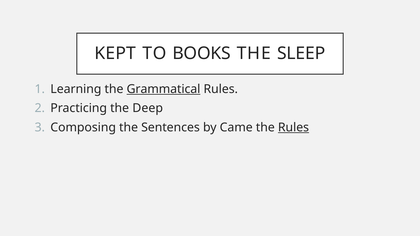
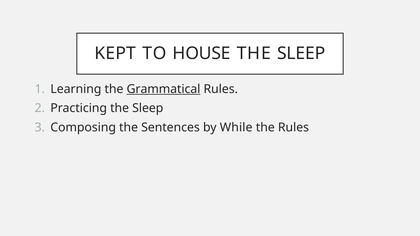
BOOKS: BOOKS -> HOUSE
Practicing the Deep: Deep -> Sleep
Came: Came -> While
Rules at (293, 127) underline: present -> none
